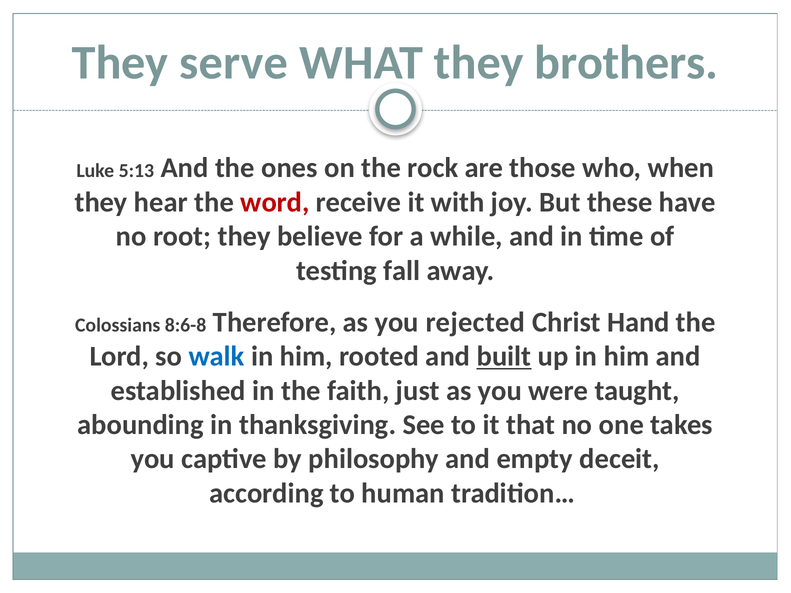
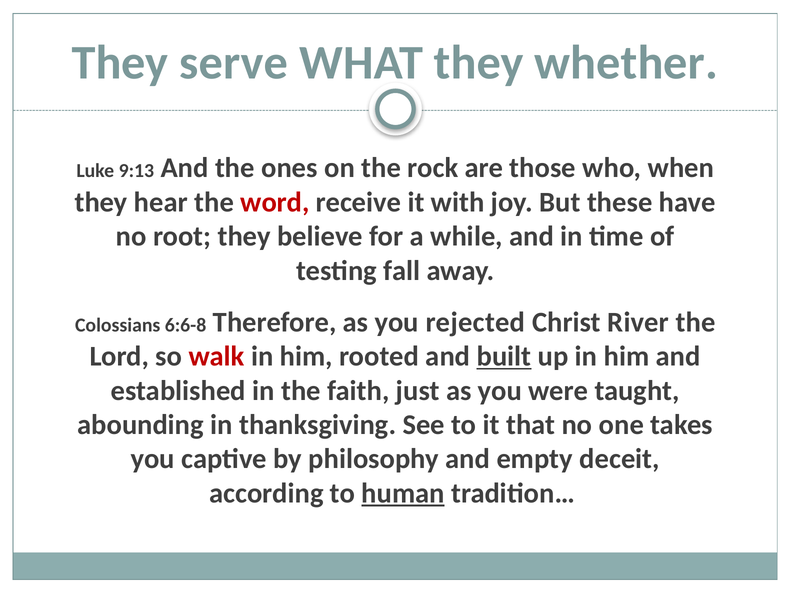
brothers: brothers -> whether
5:13: 5:13 -> 9:13
8:6-8: 8:6-8 -> 6:6-8
Hand: Hand -> River
walk colour: blue -> red
human underline: none -> present
